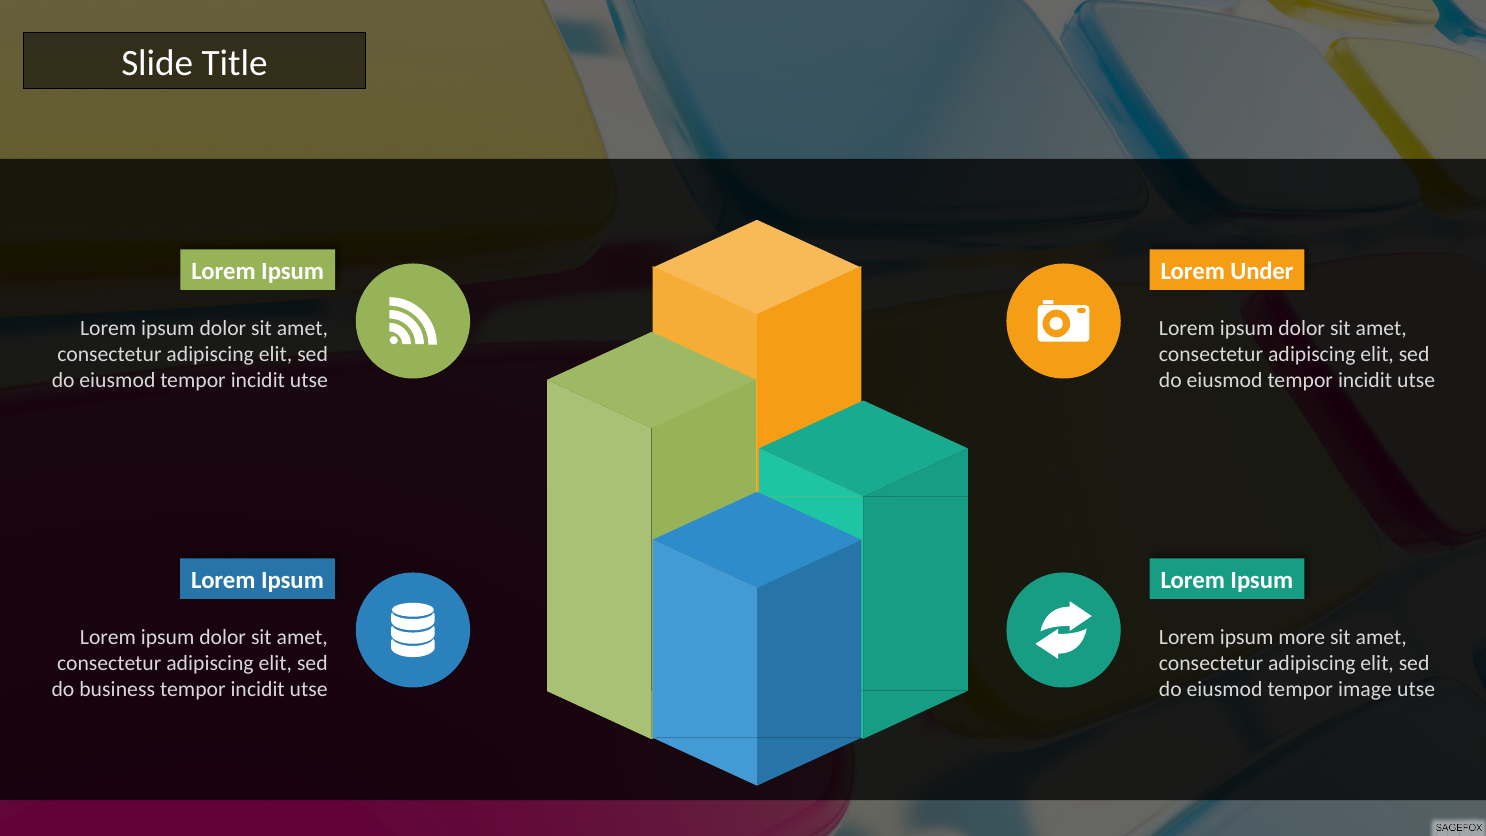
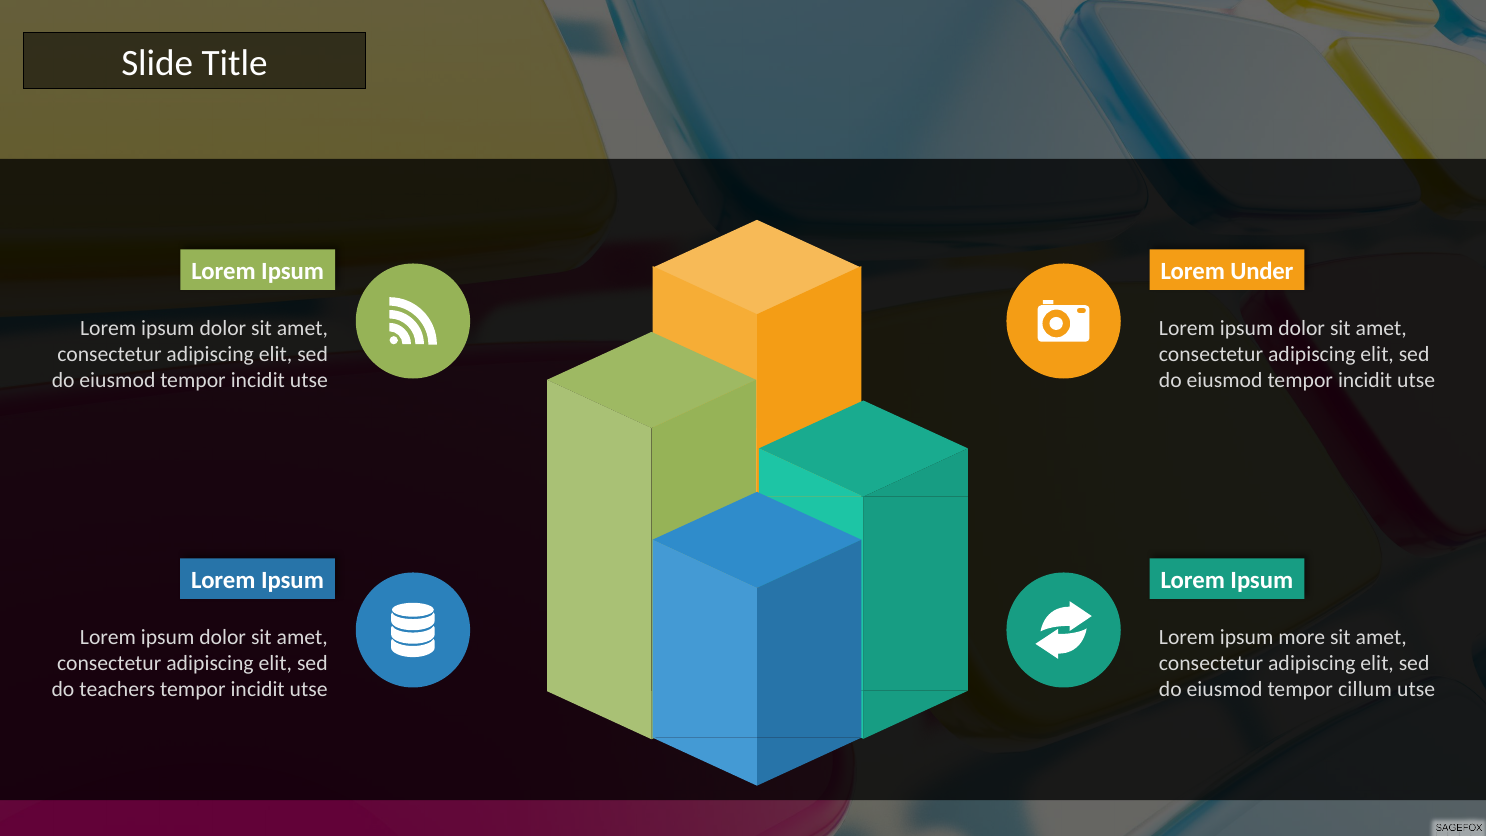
business: business -> teachers
image: image -> cillum
